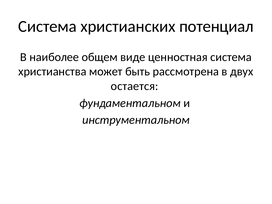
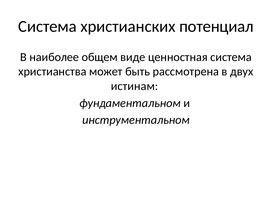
остается: остается -> истинам
